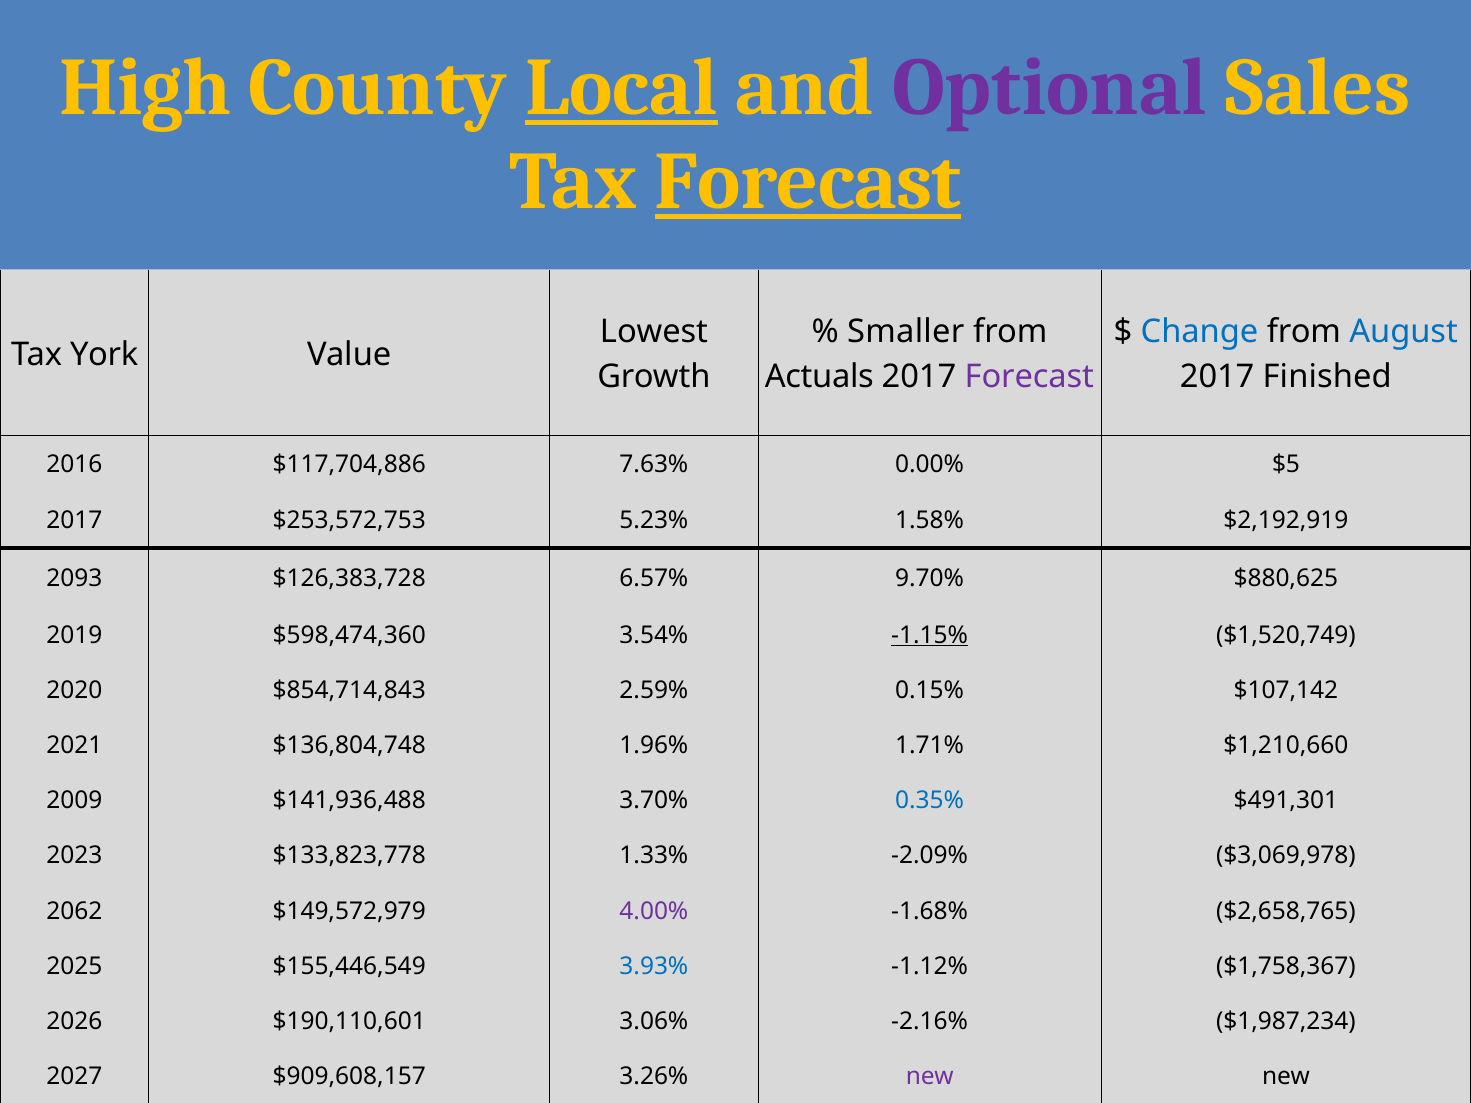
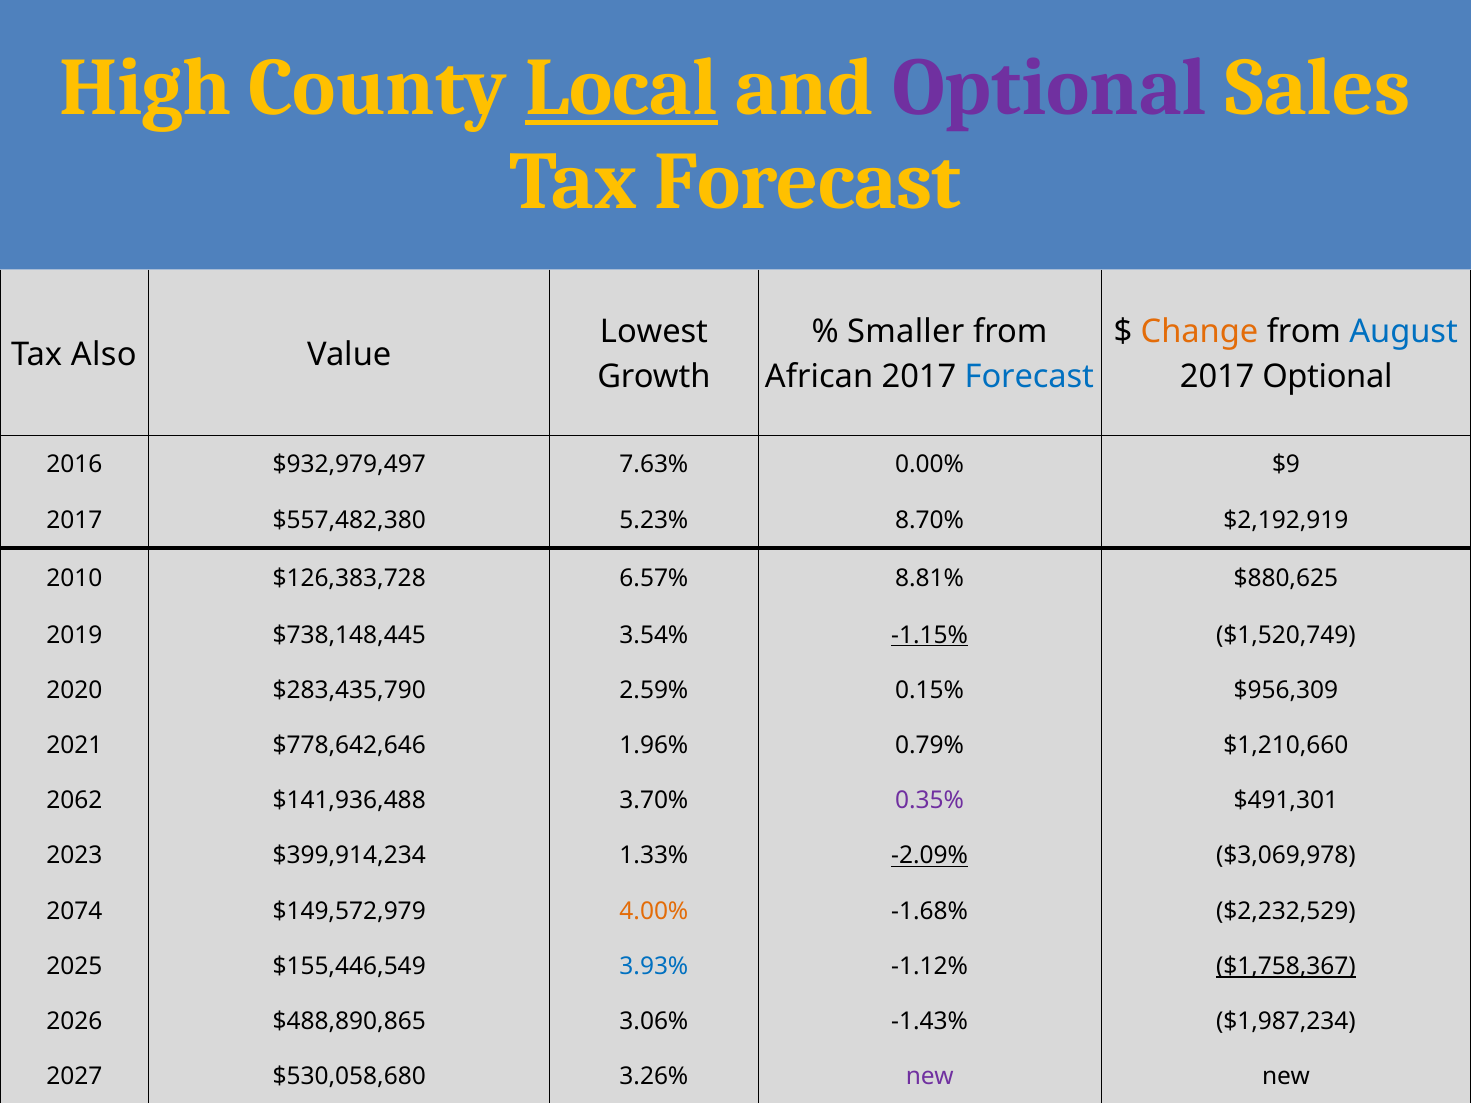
Forecast at (808, 181) underline: present -> none
Change colour: blue -> orange
York: York -> Also
Actuals: Actuals -> African
Forecast at (1029, 376) colour: purple -> blue
2017 Finished: Finished -> Optional
$117,704,886: $117,704,886 -> $932,979,497
$5: $5 -> $9
$253,572,753: $253,572,753 -> $557,482,380
1.58%: 1.58% -> 8.70%
2093: 2093 -> 2010
9.70%: 9.70% -> 8.81%
$598,474,360: $598,474,360 -> $738,148,445
$854,714,843: $854,714,843 -> $283,435,790
$107,142: $107,142 -> $956,309
$136,804,748: $136,804,748 -> $778,642,646
1.71%: 1.71% -> 0.79%
2009: 2009 -> 2062
0.35% colour: blue -> purple
$133,823,778: $133,823,778 -> $399,914,234
-2.09% underline: none -> present
2062: 2062 -> 2074
4.00% colour: purple -> orange
$2,658,765: $2,658,765 -> $2,232,529
$1,758,367 underline: none -> present
$190,110,601: $190,110,601 -> $488,890,865
-2.16%: -2.16% -> -1.43%
$909,608,157: $909,608,157 -> $530,058,680
